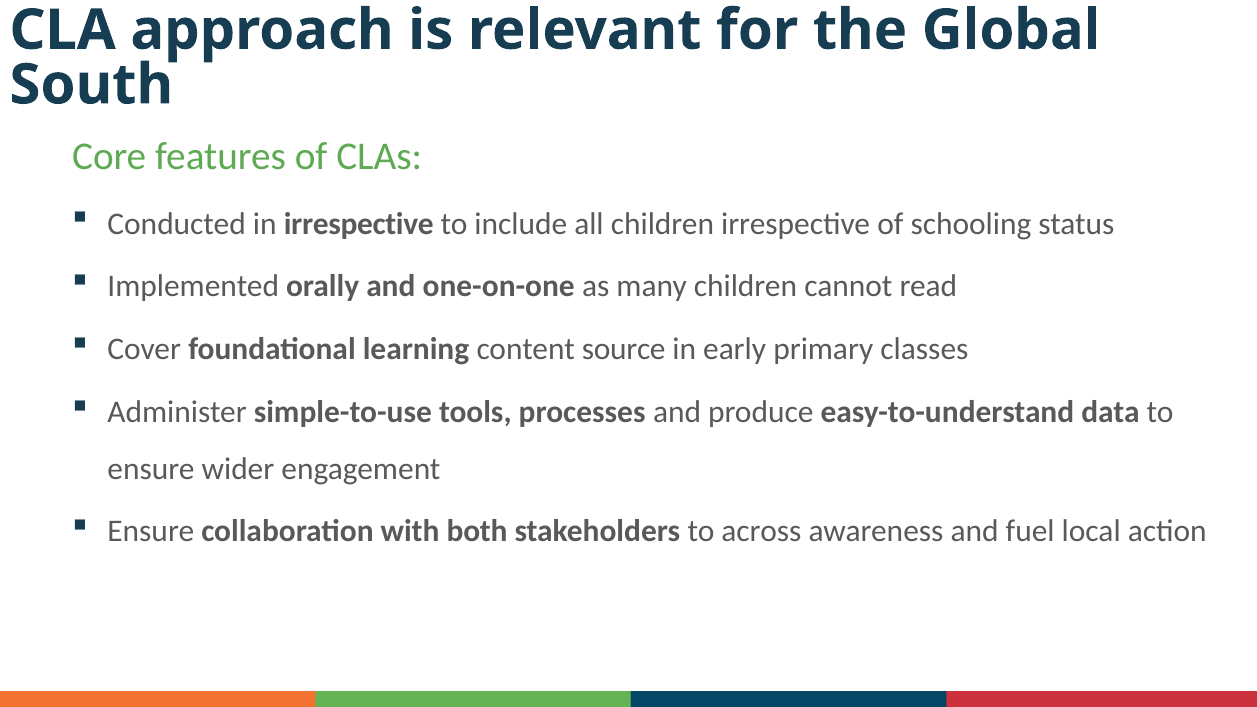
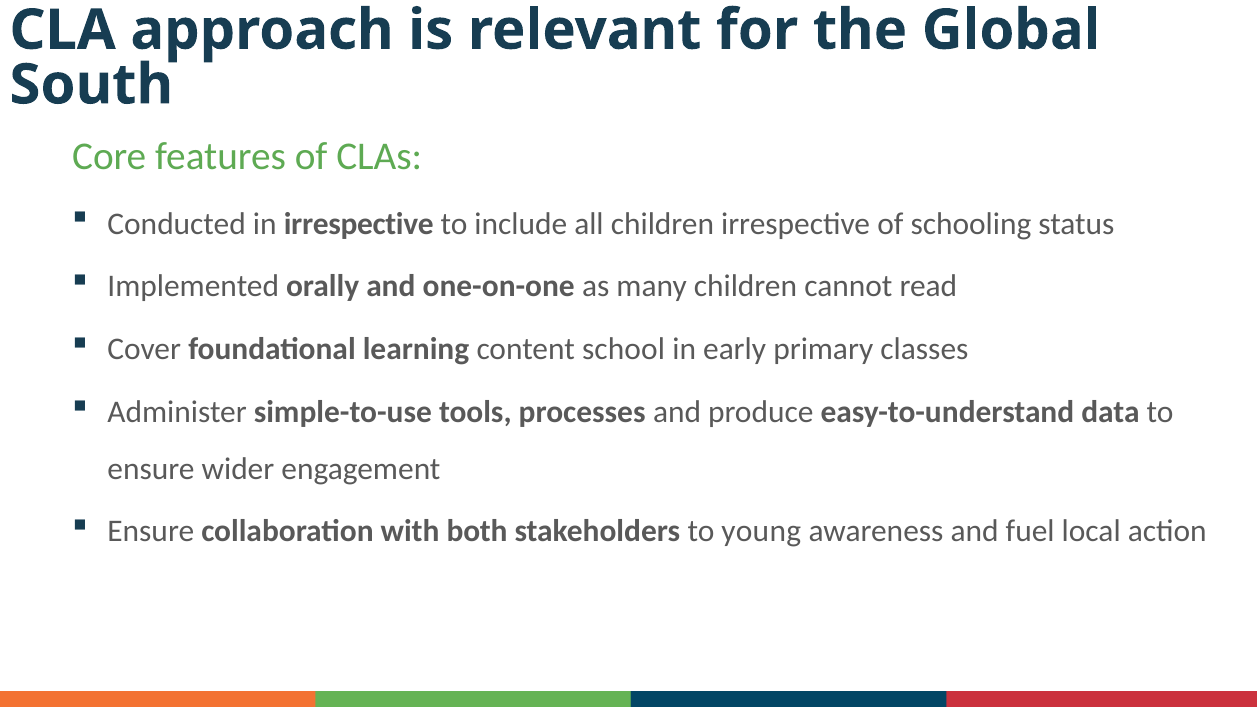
source: source -> school
across: across -> young
